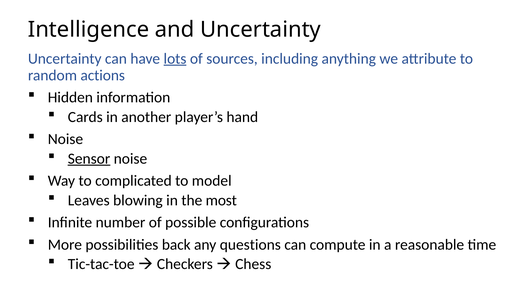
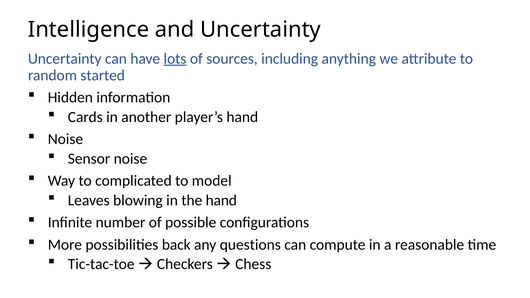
actions: actions -> started
Sensor underline: present -> none
the most: most -> hand
